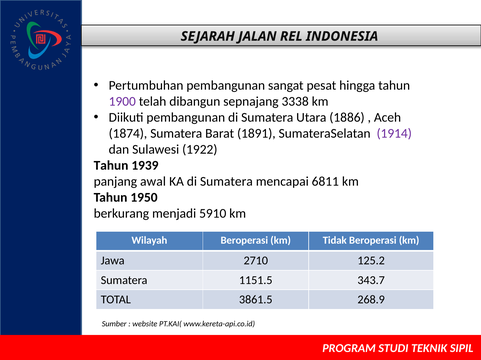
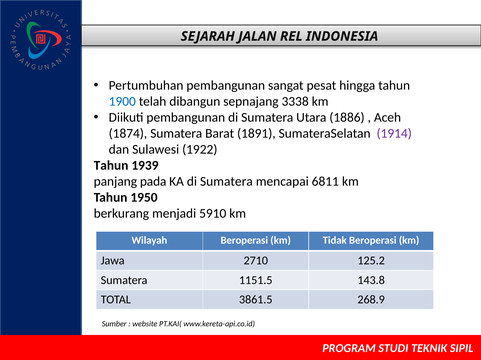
1900 colour: purple -> blue
awal: awal -> pada
343.7: 343.7 -> 143.8
